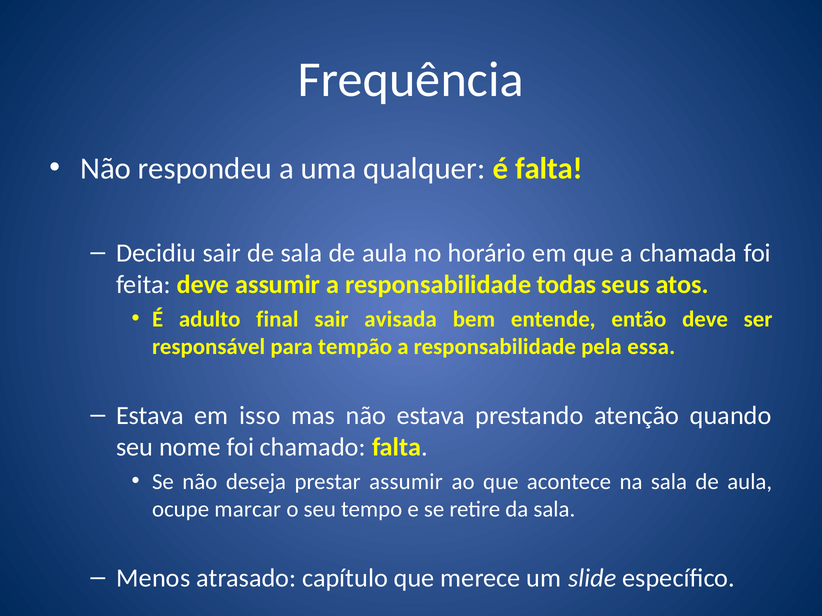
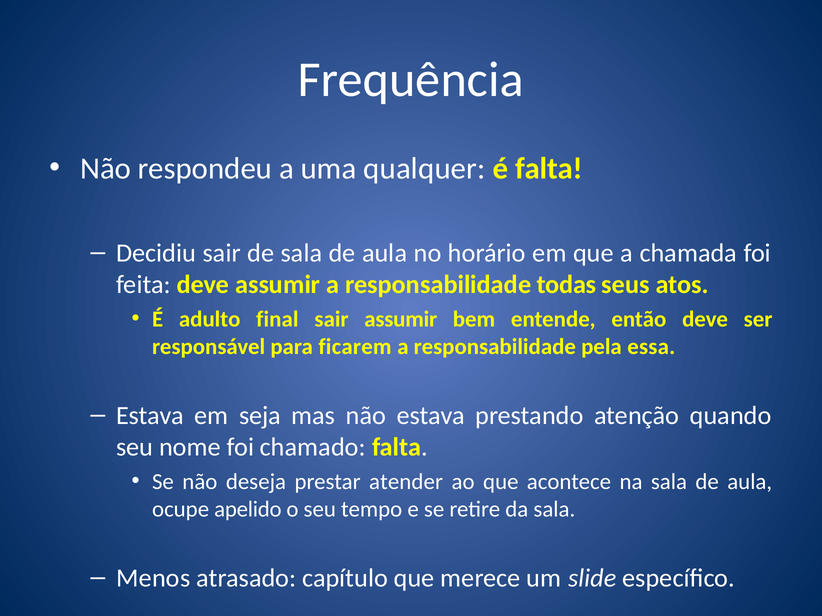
sair avisada: avisada -> assumir
tempão: tempão -> ficarem
isso: isso -> seja
prestar assumir: assumir -> atender
marcar: marcar -> apelido
